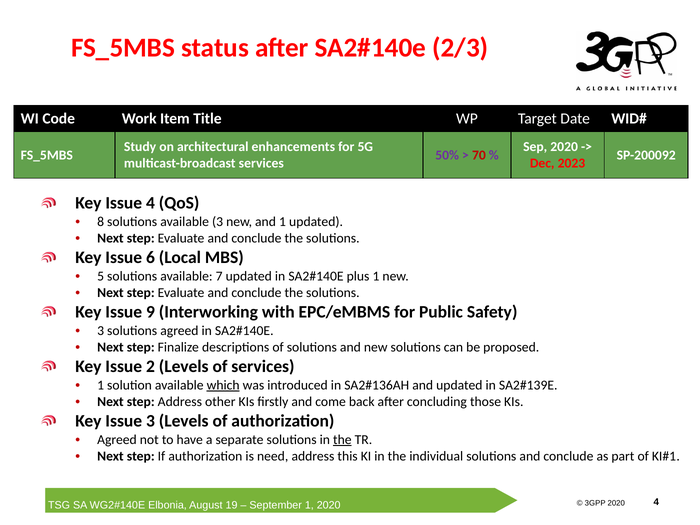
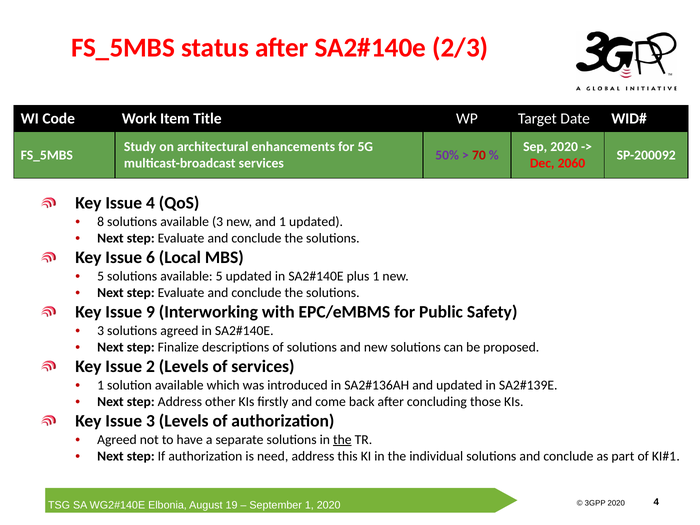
2023: 2023 -> 2060
available 7: 7 -> 5
which underline: present -> none
